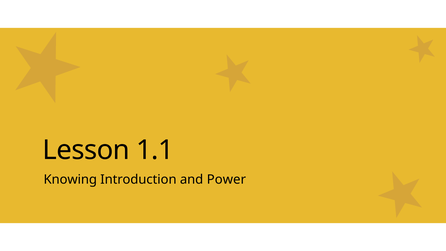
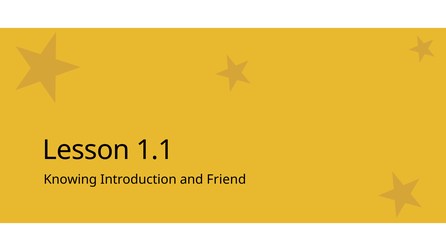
Power: Power -> Friend
